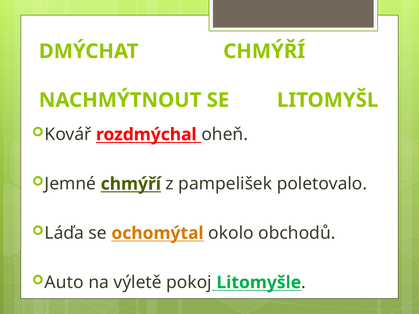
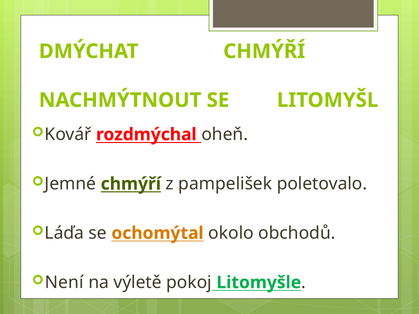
Auto: Auto -> Není
